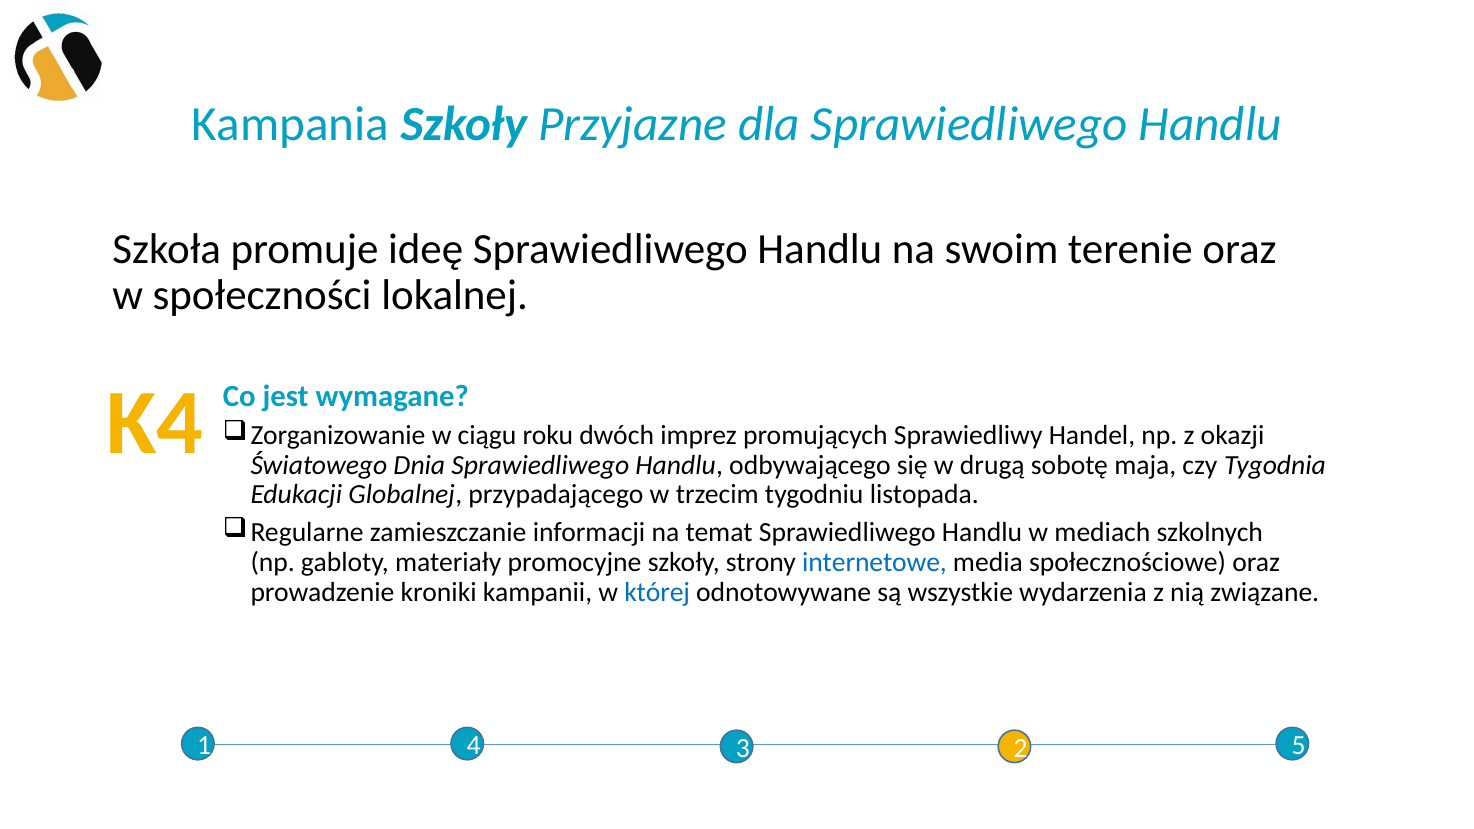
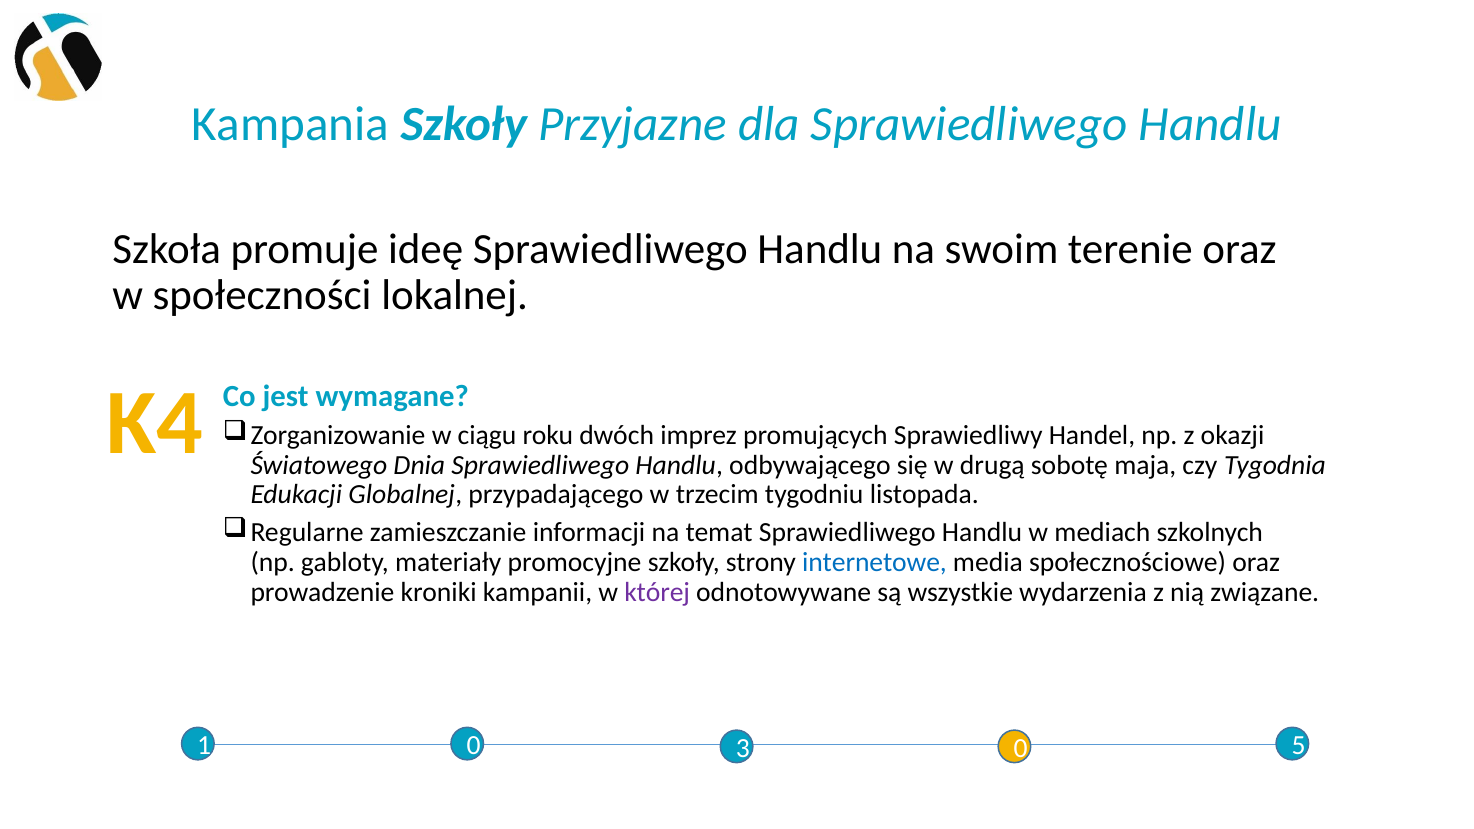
której colour: blue -> purple
1 4: 4 -> 0
3 2: 2 -> 0
